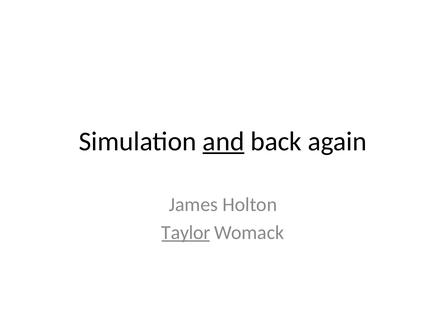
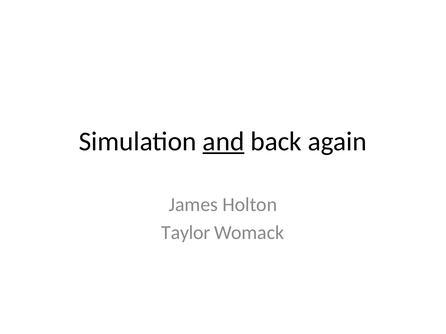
Taylor underline: present -> none
